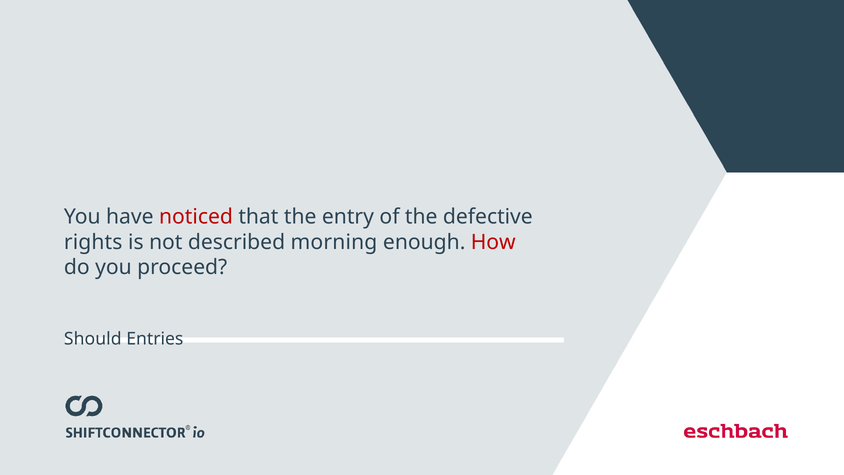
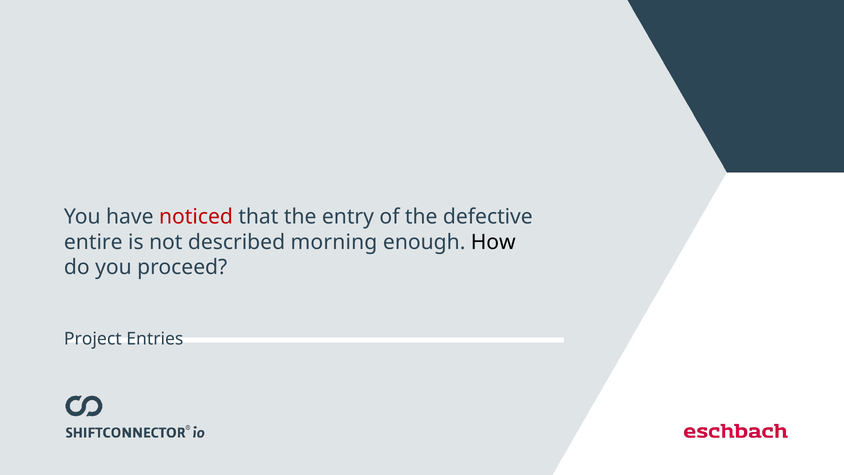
rights: rights -> entire
How colour: red -> black
Should: Should -> Project
